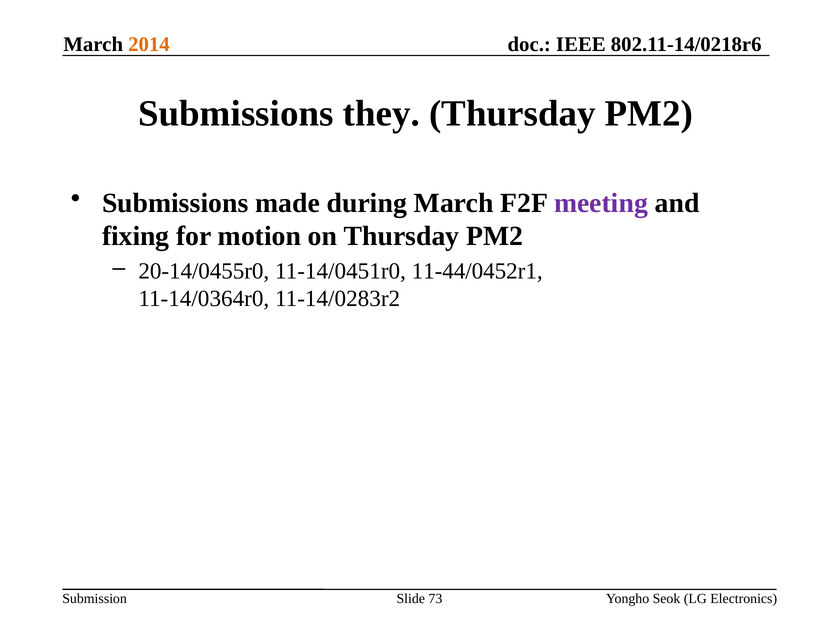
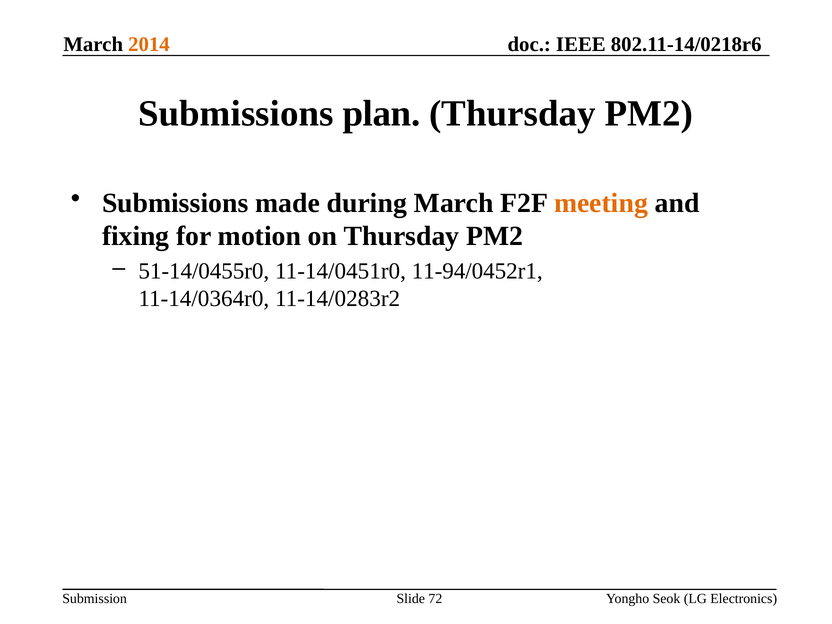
they: they -> plan
meeting colour: purple -> orange
20-14/0455r0: 20-14/0455r0 -> 51-14/0455r0
11-44/0452r1: 11-44/0452r1 -> 11-94/0452r1
73: 73 -> 72
